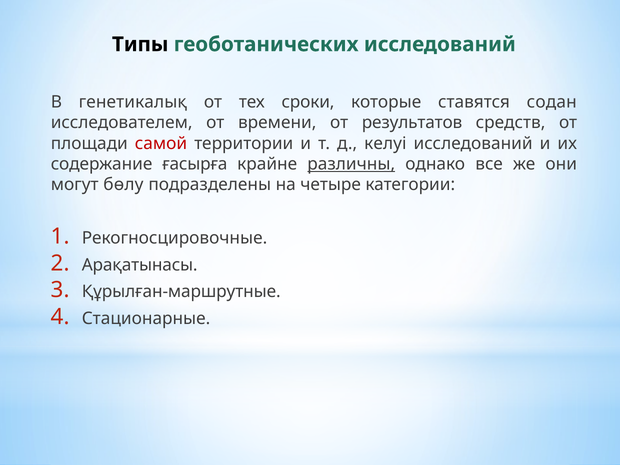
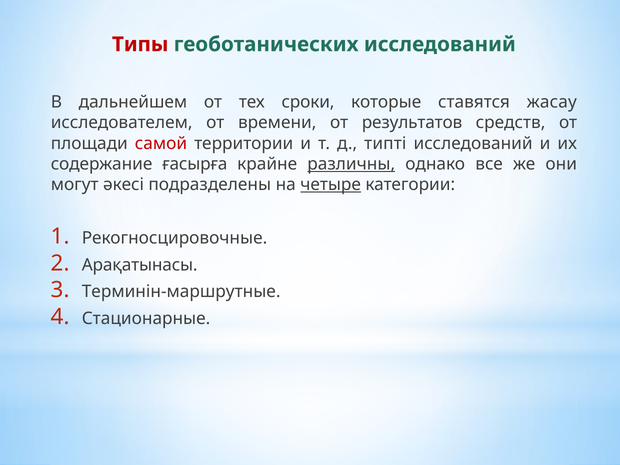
Типы colour: black -> red
генетикалық: генетикалық -> дальнейшем
содан: содан -> жасау
келуі: келуі -> типті
бөлу: бөлу -> әкесі
четыре underline: none -> present
Құрылған-маршрутные: Құрылған-маршрутные -> Терминін-маршрутные
